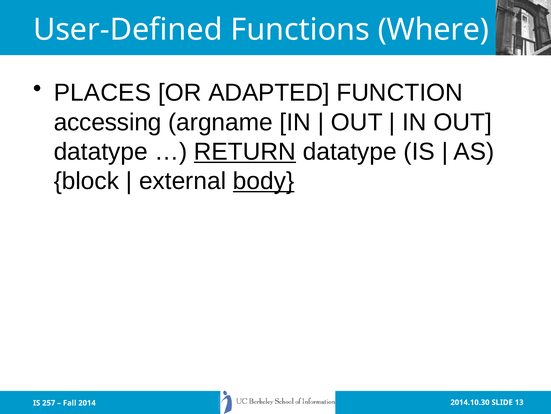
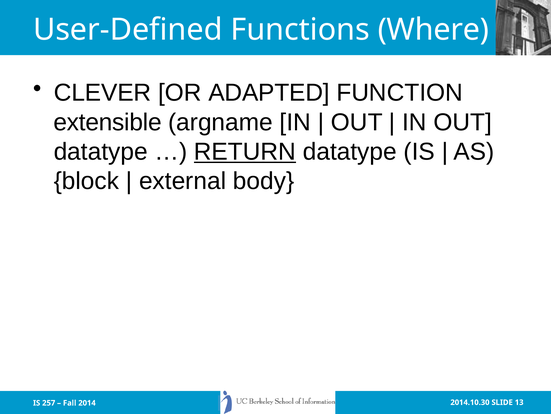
PLACES: PLACES -> CLEVER
accessing: accessing -> extensible
body underline: present -> none
